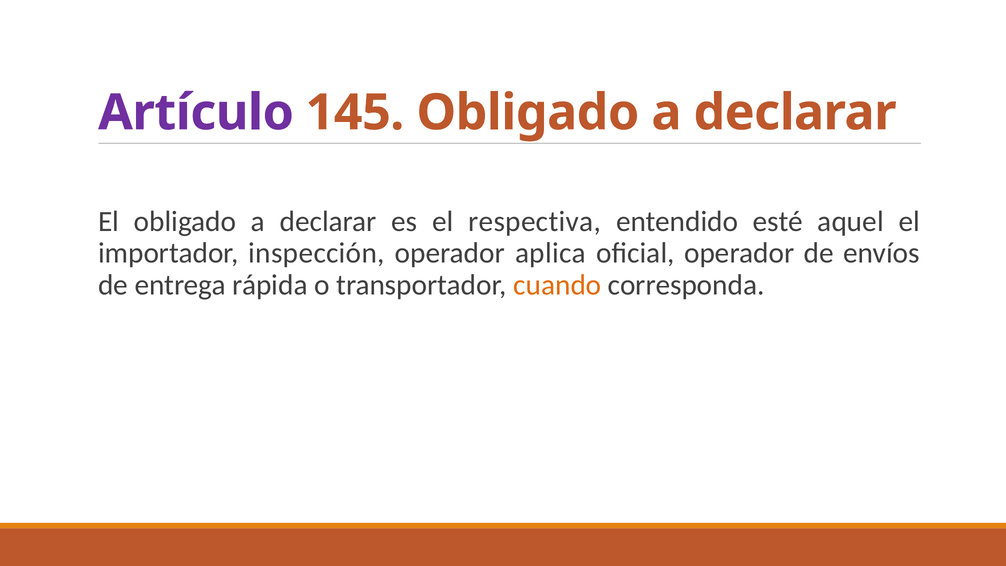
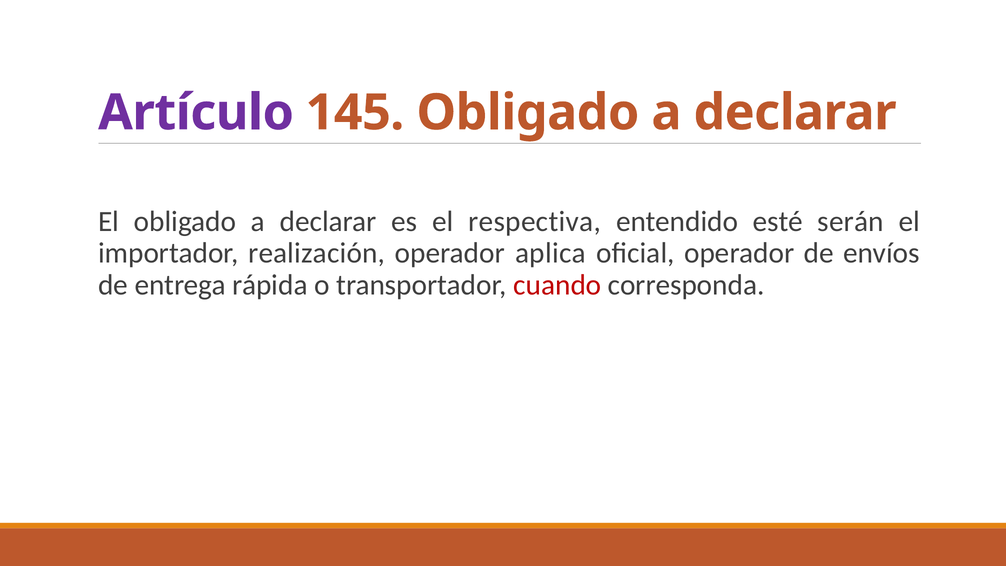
aquel: aquel -> serán
inspección: inspección -> realización
cuando colour: orange -> red
